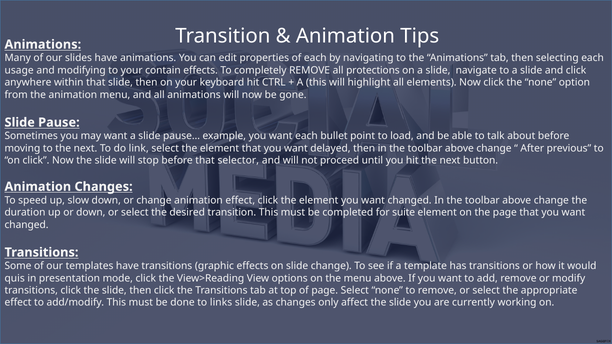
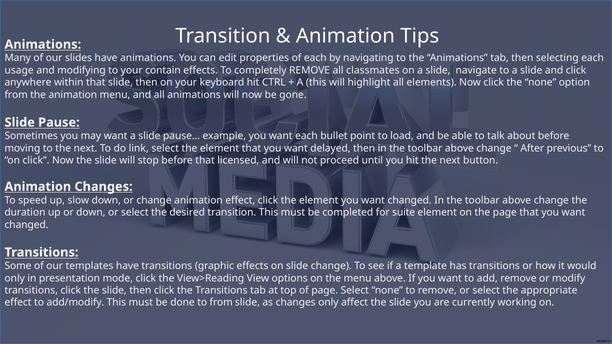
protections: protections -> classmates
selector: selector -> licensed
quis at (15, 278): quis -> only
to links: links -> from
